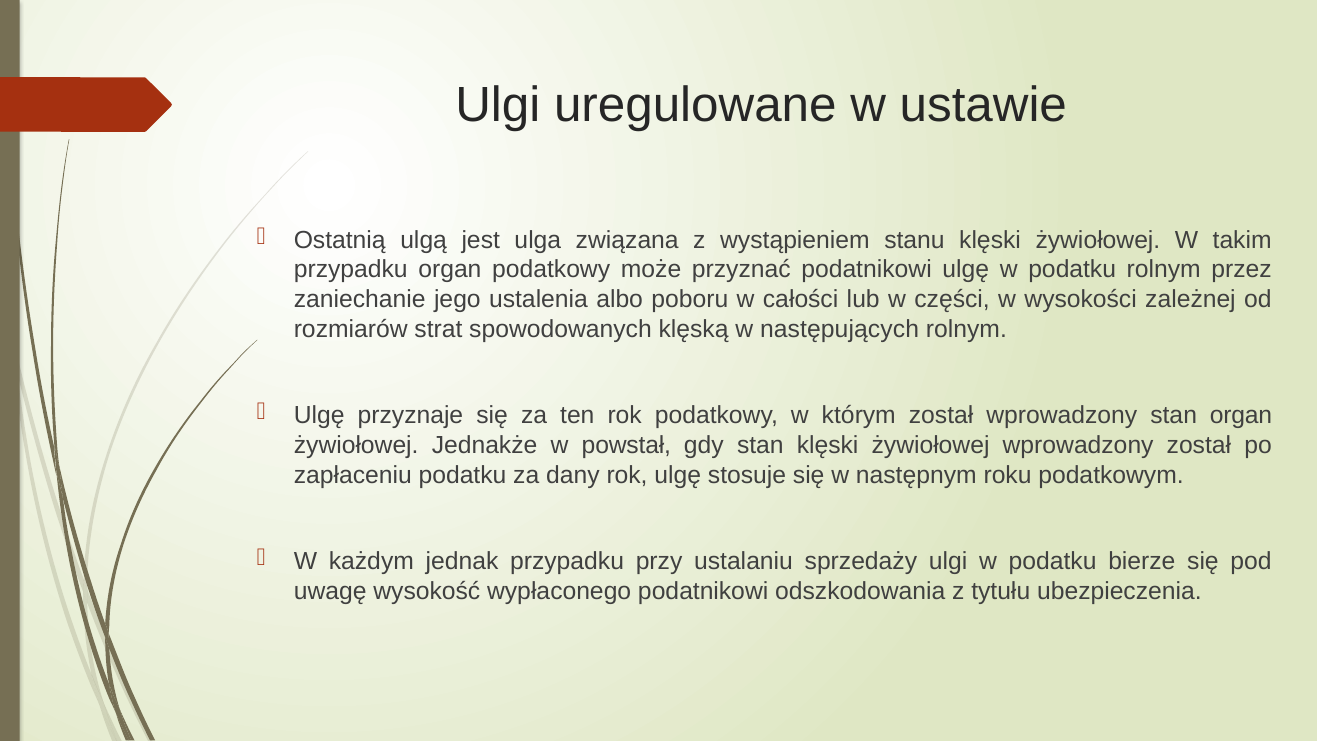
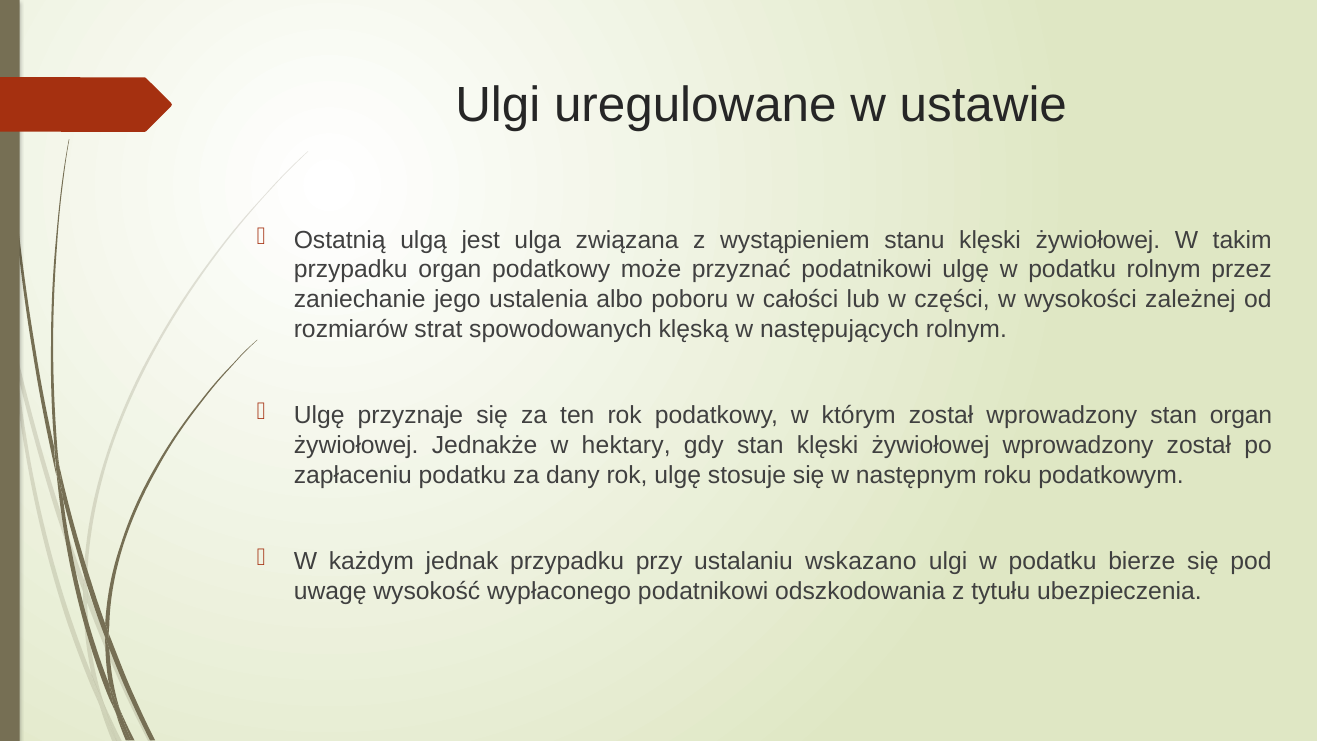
powstał: powstał -> hektary
sprzedaży: sprzedaży -> wskazano
